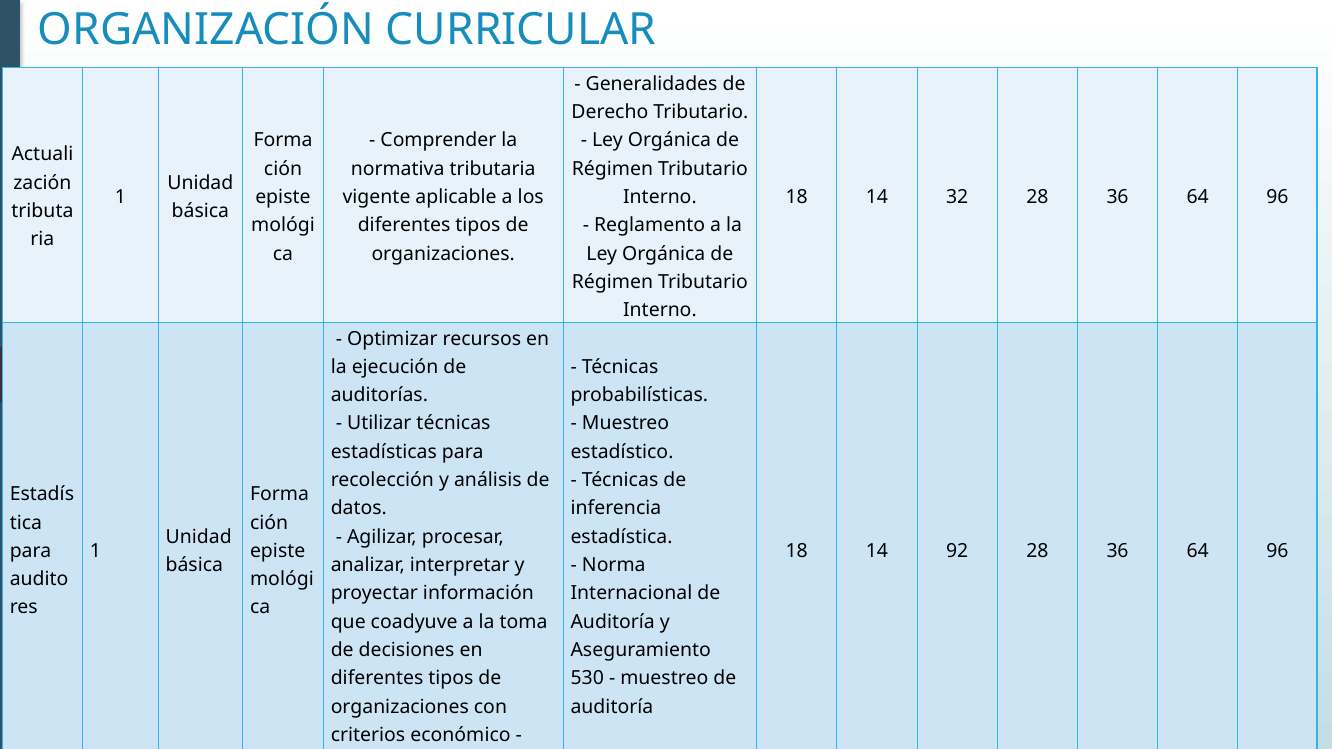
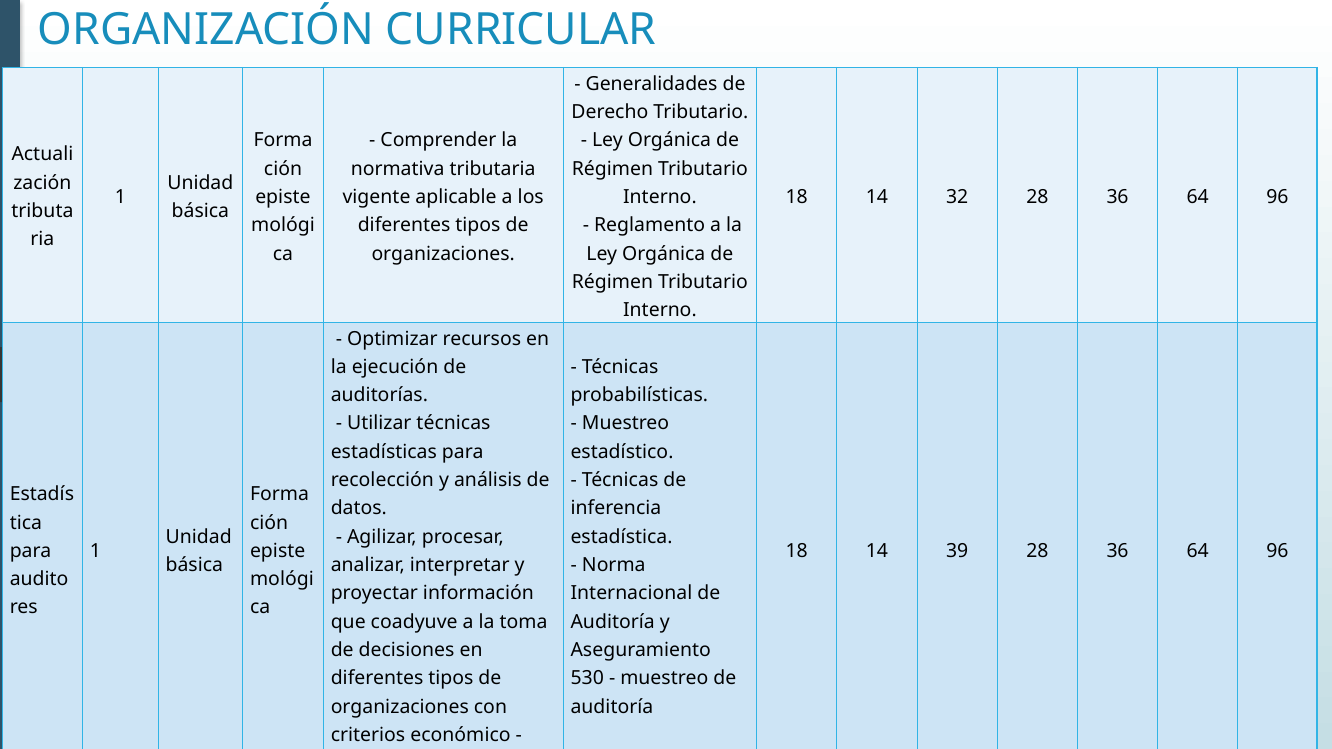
92: 92 -> 39
